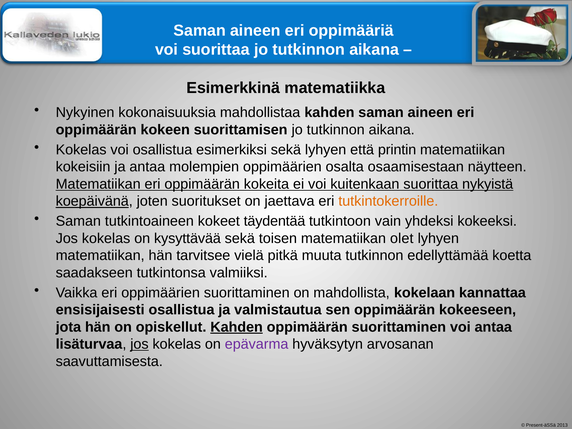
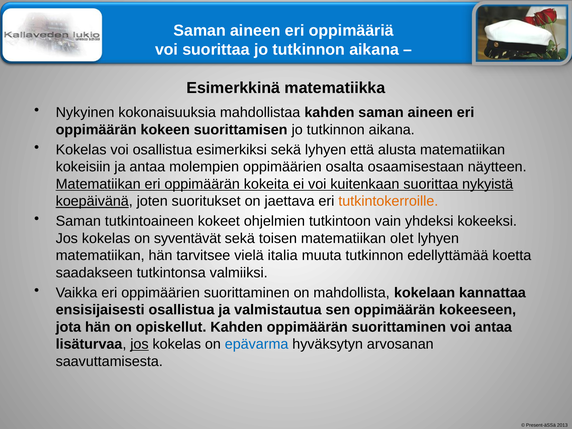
printin: printin -> alusta
täydentää: täydentää -> ohjelmien
kysyttävää: kysyttävää -> syventävät
pitkä: pitkä -> italia
Kahden at (237, 327) underline: present -> none
epävarma colour: purple -> blue
